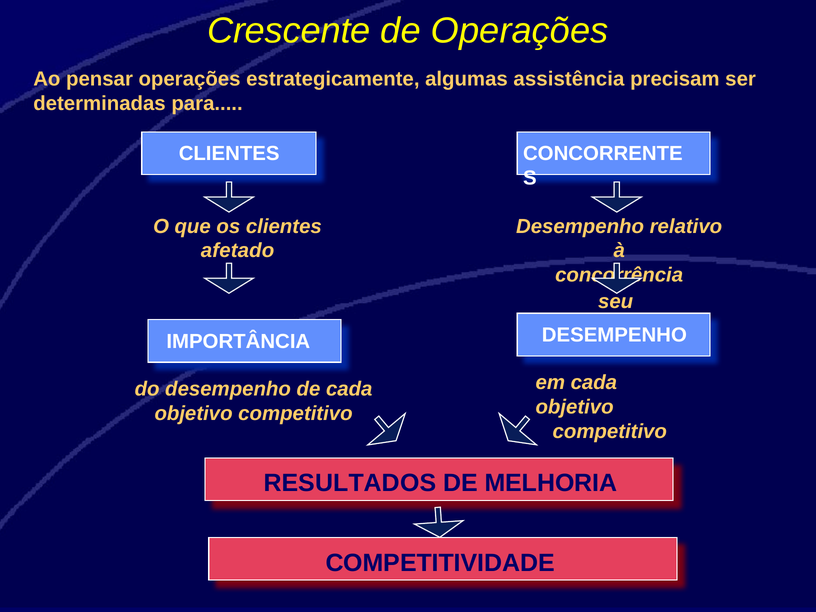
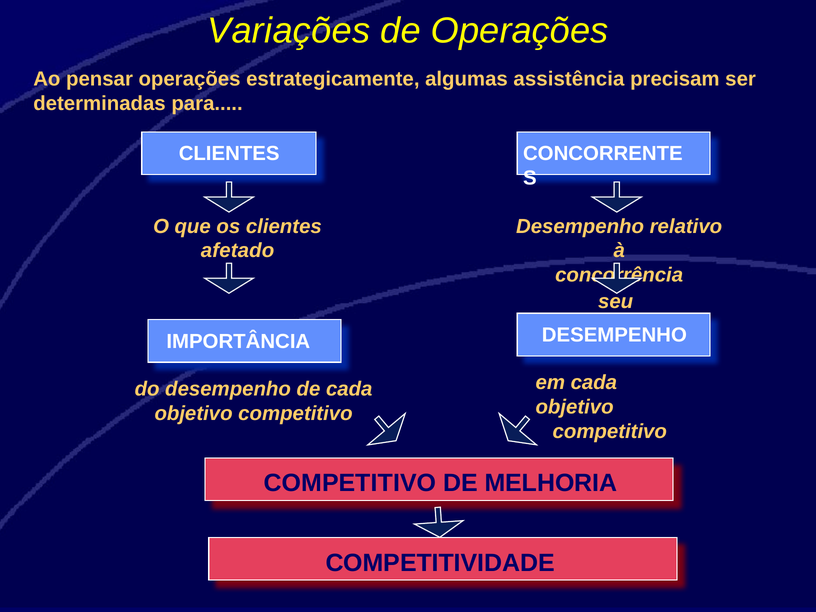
Crescente: Crescente -> Variações
RESULTADOS at (350, 483): RESULTADOS -> COMPETITIVO
